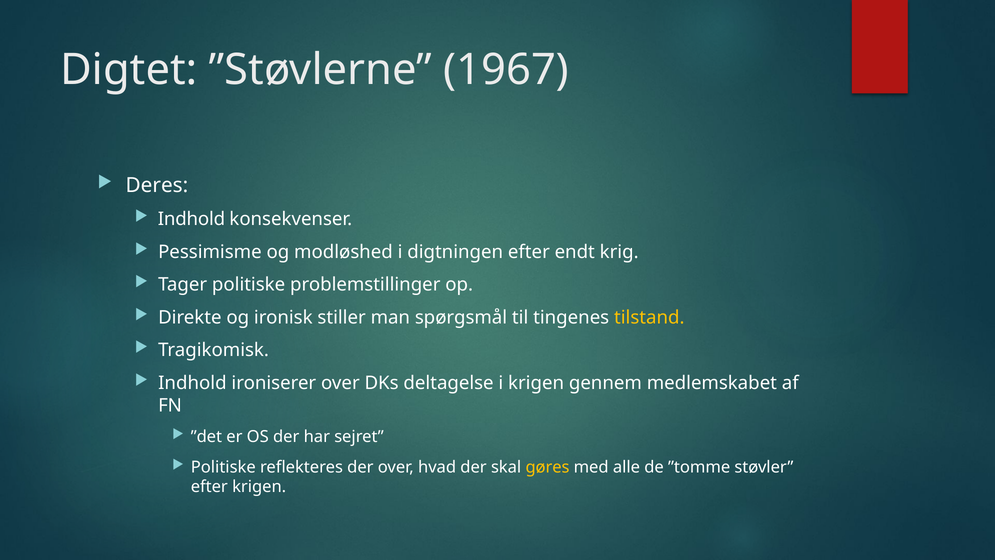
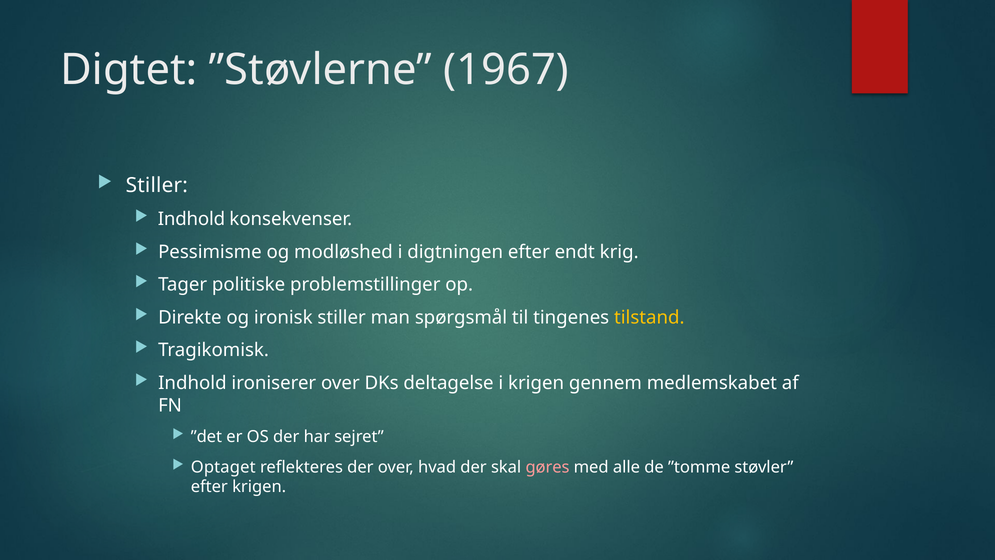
Deres at (157, 185): Deres -> Stiller
Politiske at (223, 467): Politiske -> Optaget
gøres colour: yellow -> pink
